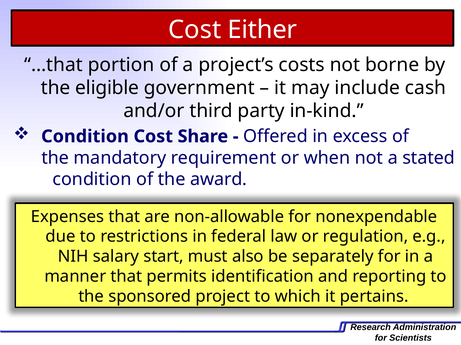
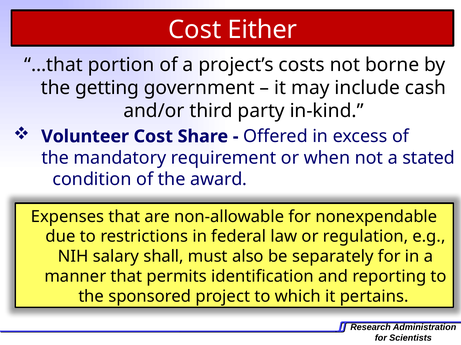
eligible: eligible -> getting
Condition at (85, 137): Condition -> Volunteer
start: start -> shall
